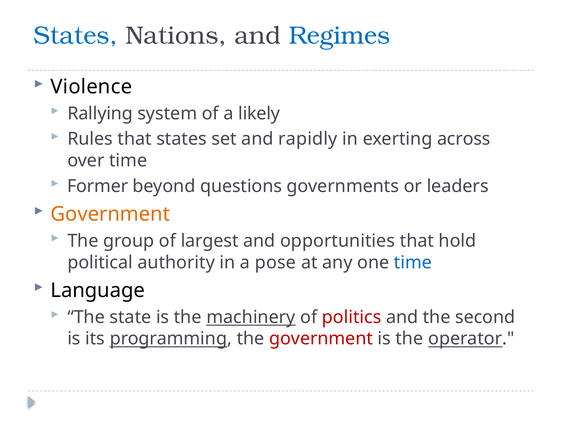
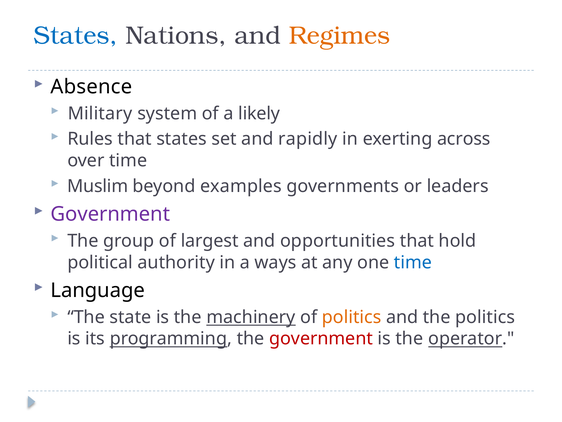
Regimes colour: blue -> orange
Violence: Violence -> Absence
Rallying: Rallying -> Military
Former: Former -> Muslim
questions: questions -> examples
Government at (110, 214) colour: orange -> purple
pose: pose -> ways
politics at (352, 317) colour: red -> orange
the second: second -> politics
